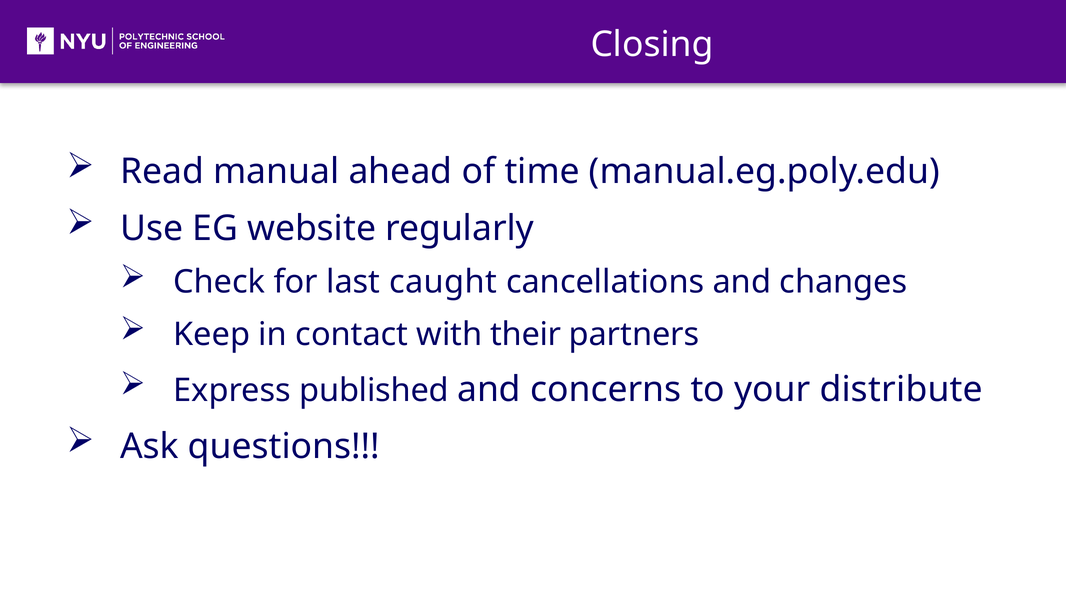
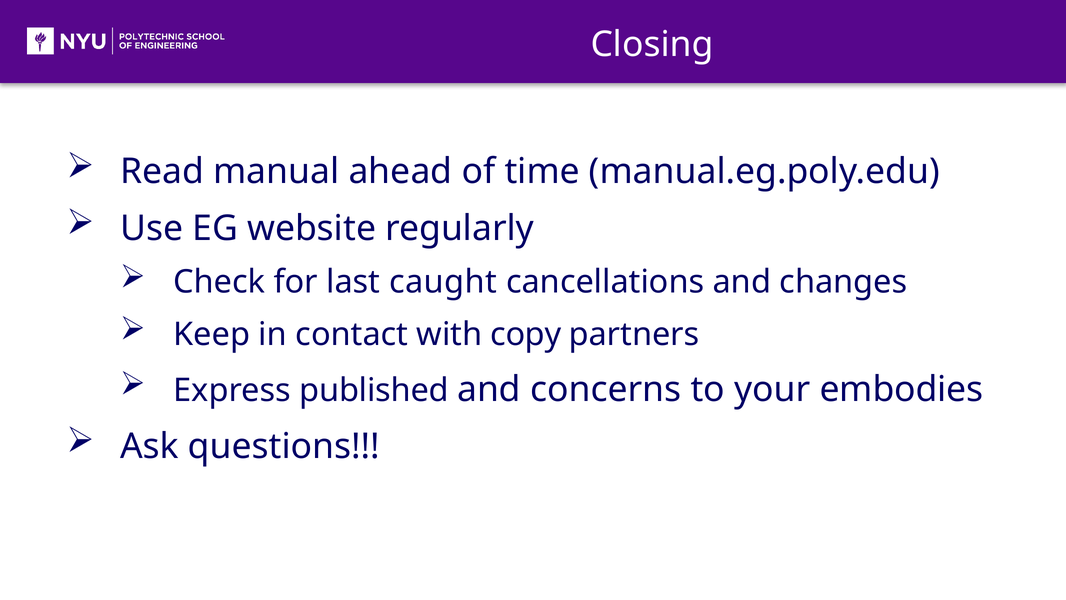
their: their -> copy
distribute: distribute -> embodies
